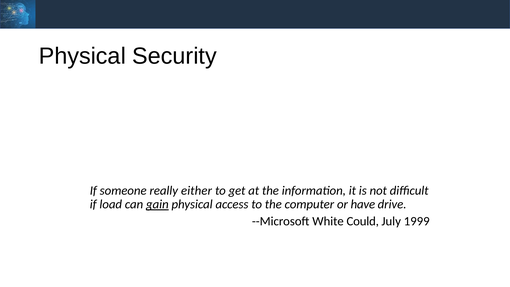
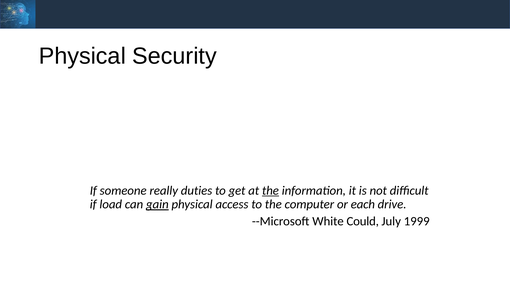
either: either -> duties
the at (270, 190) underline: none -> present
have: have -> each
